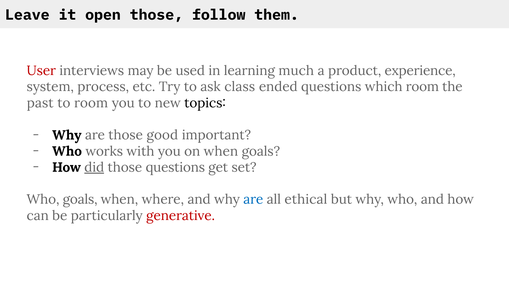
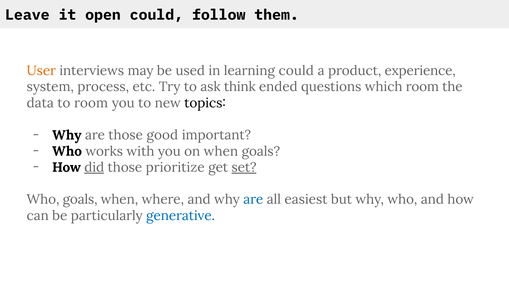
open those: those -> could
User colour: red -> orange
learning much: much -> could
class: class -> think
past: past -> data
those questions: questions -> prioritize
set underline: none -> present
ethical: ethical -> easiest
generative colour: red -> blue
